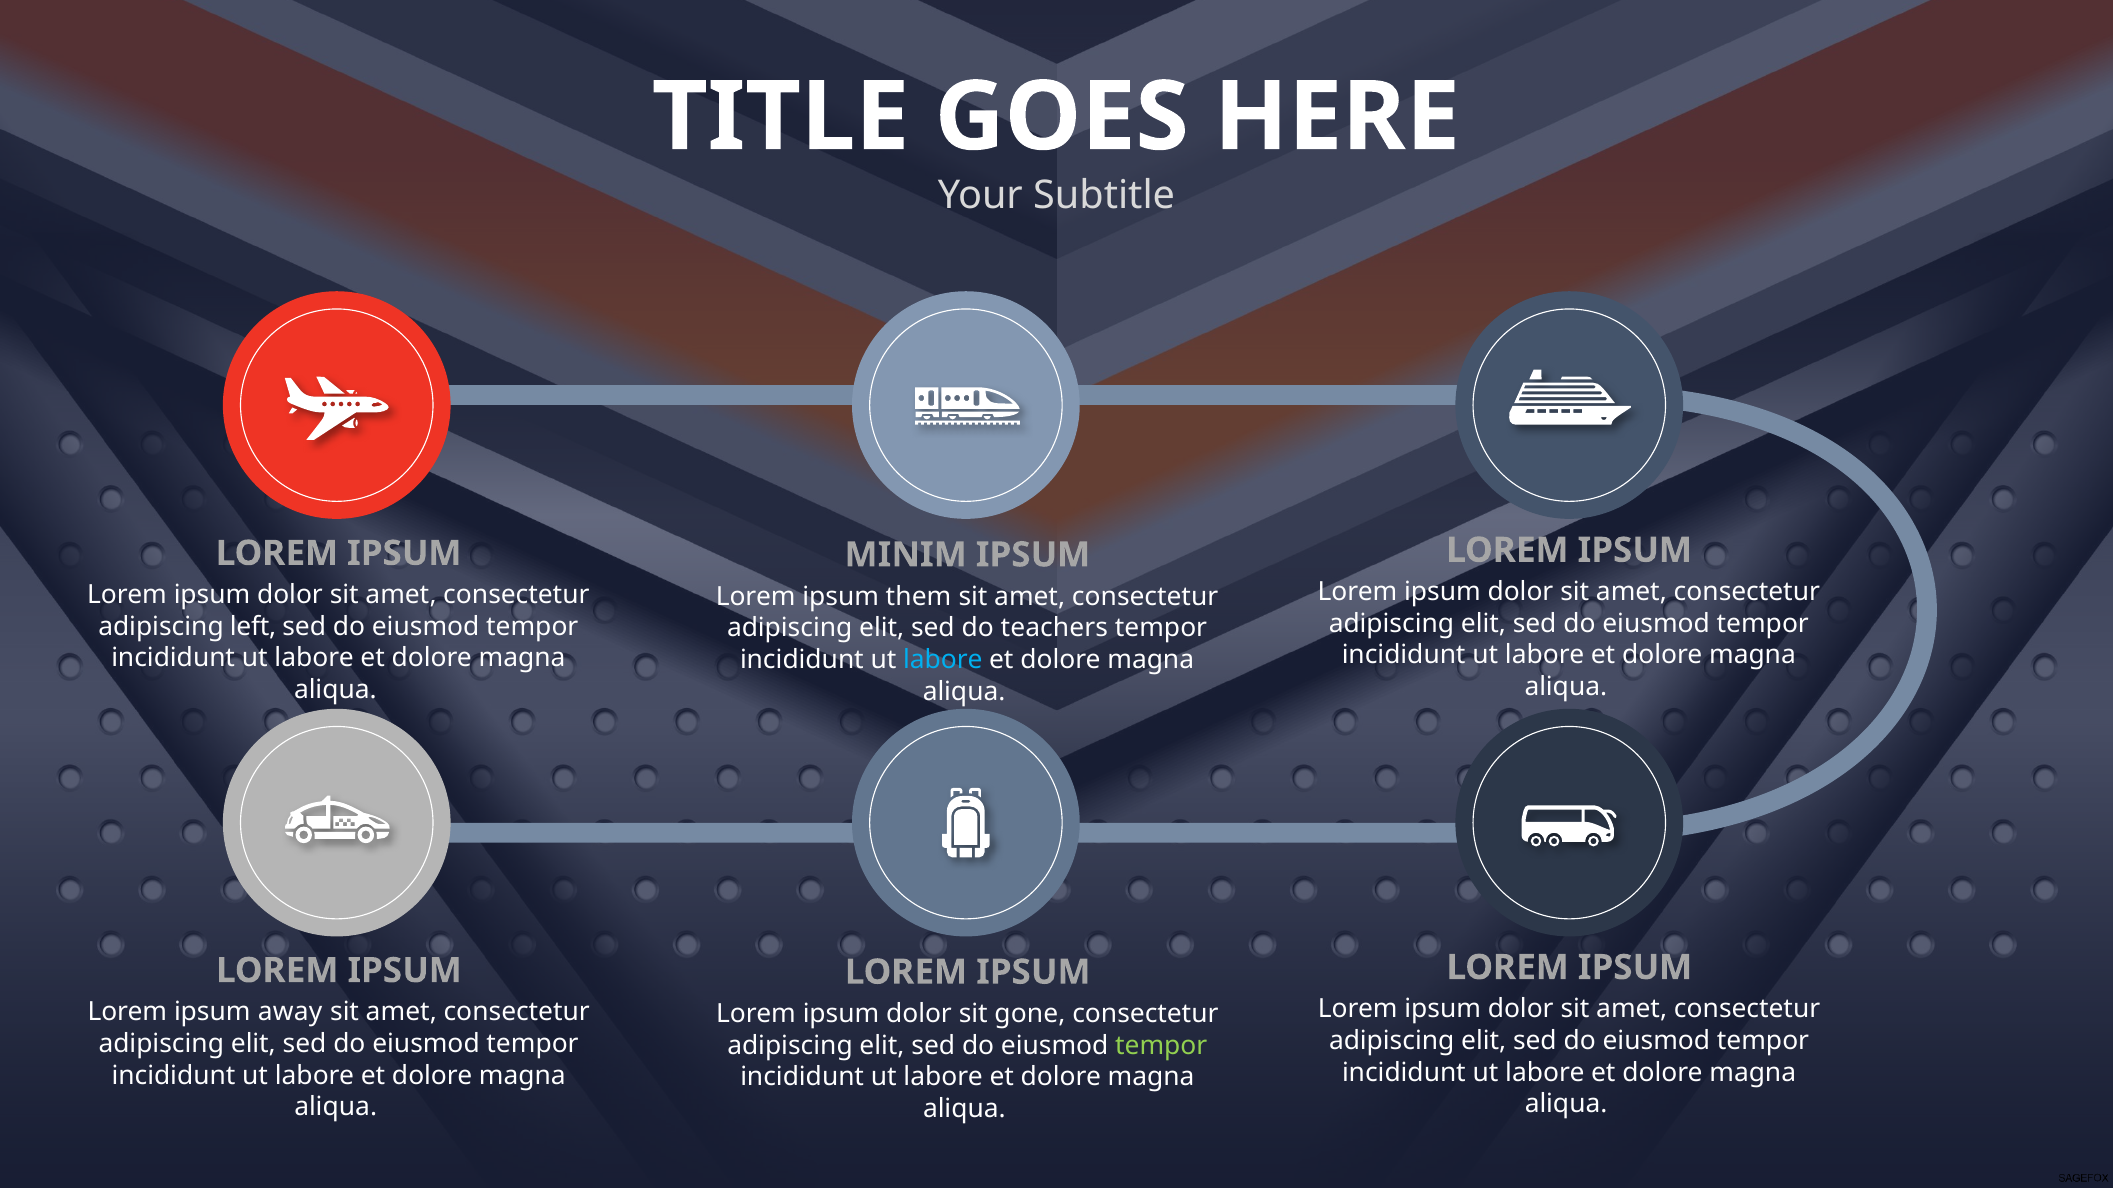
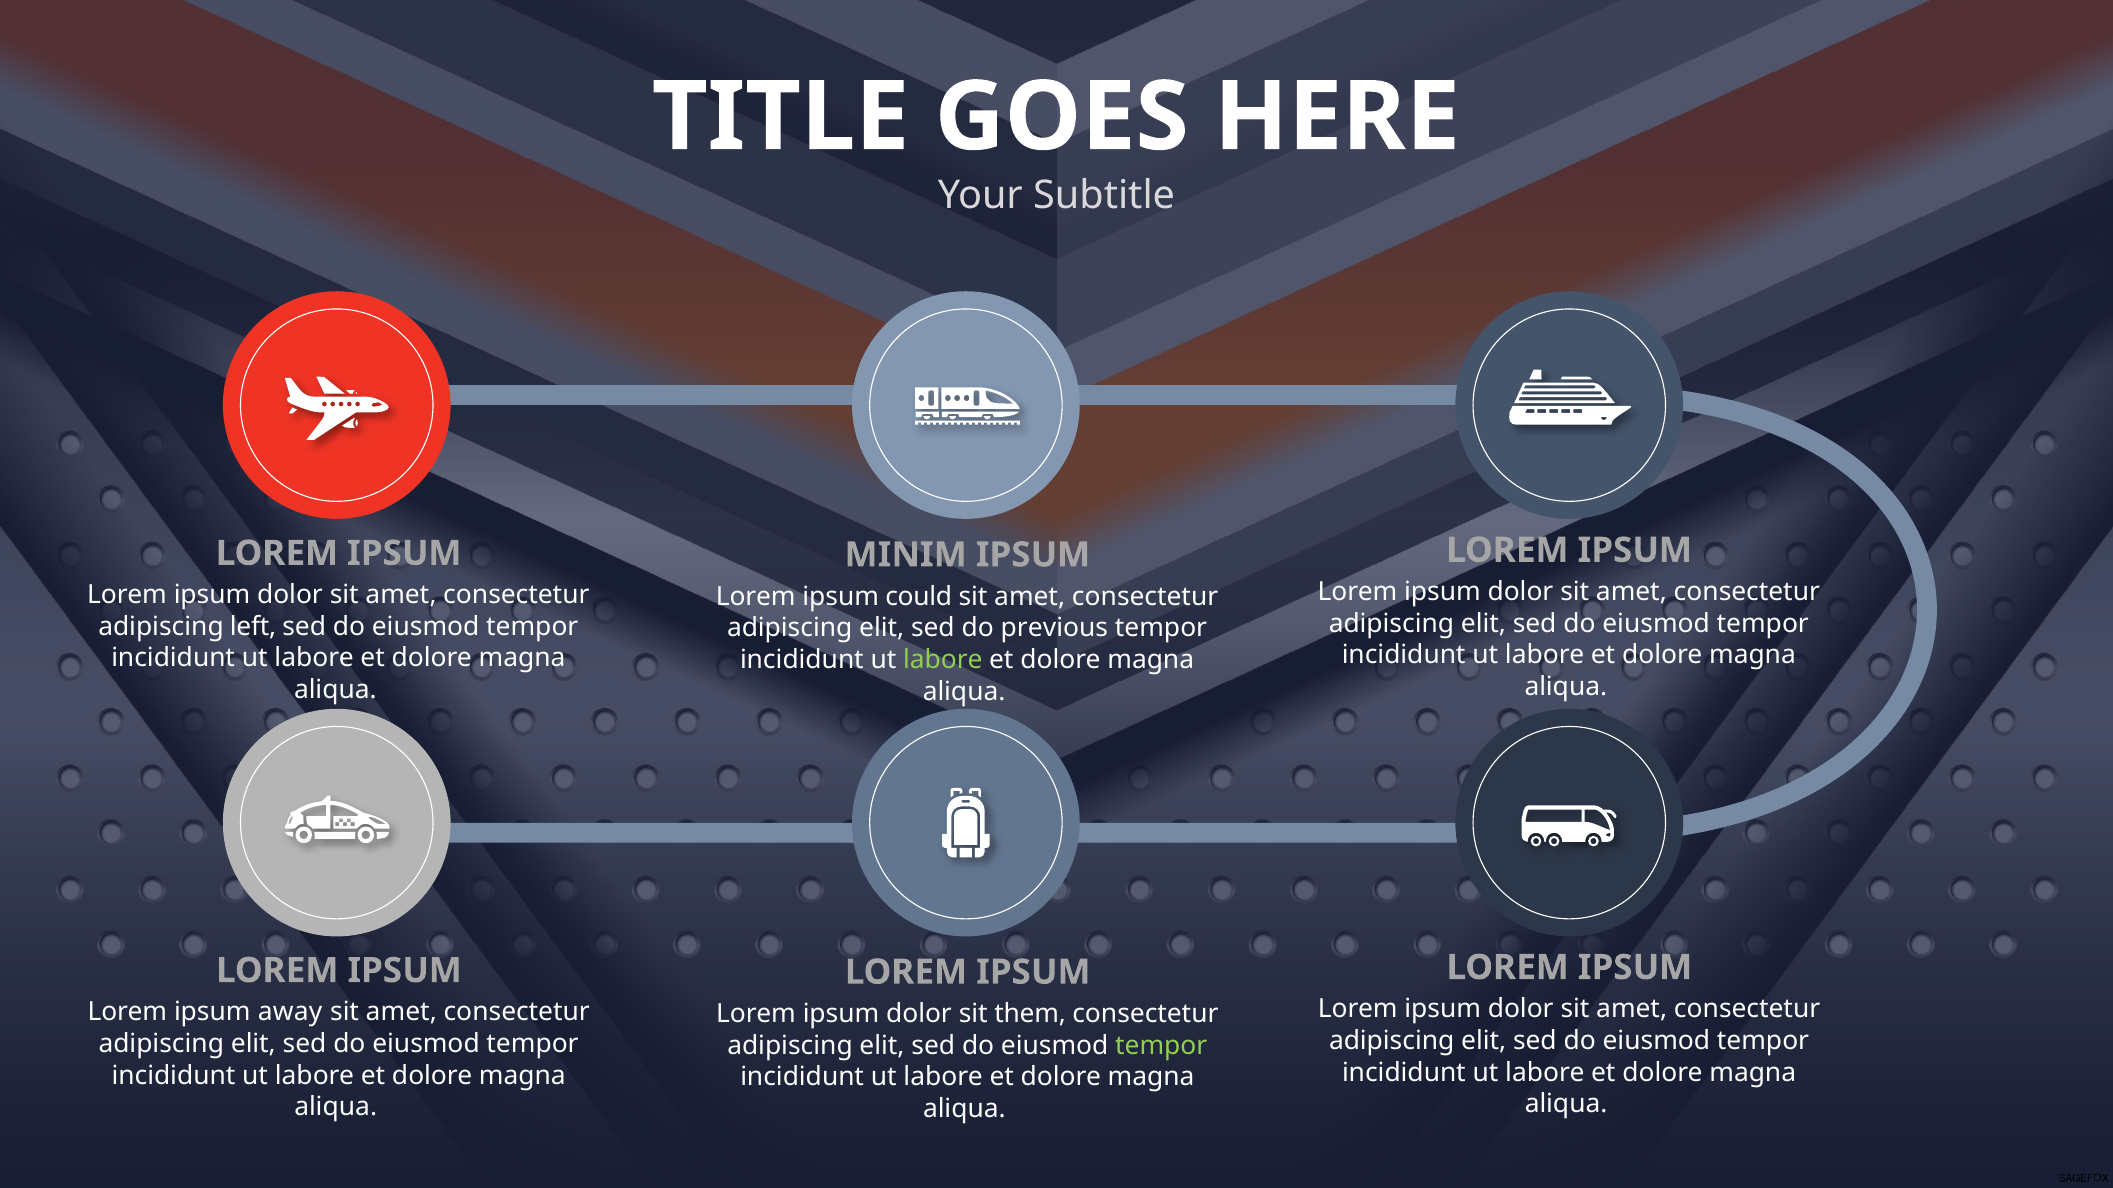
them: them -> could
teachers: teachers -> previous
labore at (943, 660) colour: light blue -> light green
gone: gone -> them
